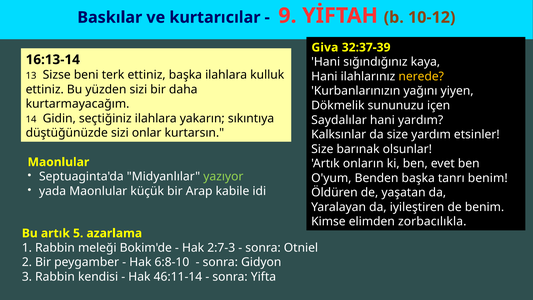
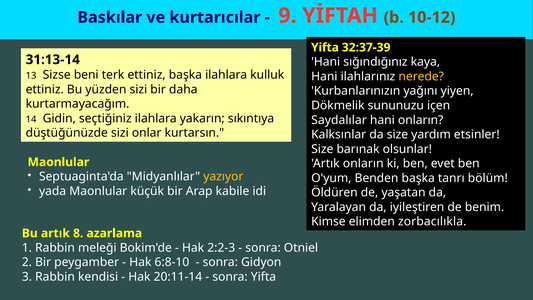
Giva at (325, 47): Giva -> Yifta
16:13-14: 16:13-14 -> 31:13-14
hani yardım: yardım -> onların
yazıyor colour: light green -> yellow
tanrı benim: benim -> bölüm
5: 5 -> 8
2:7-3: 2:7-3 -> 2:2-3
46:11-14: 46:11-14 -> 20:11-14
